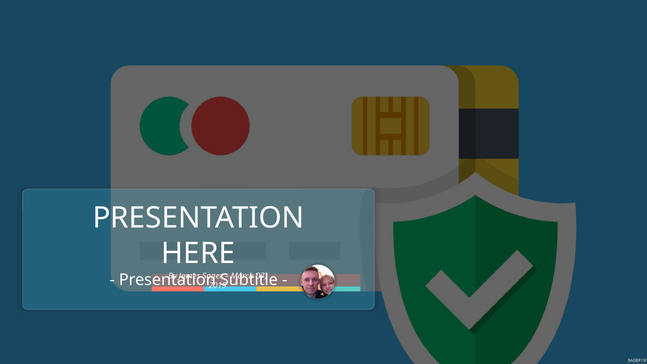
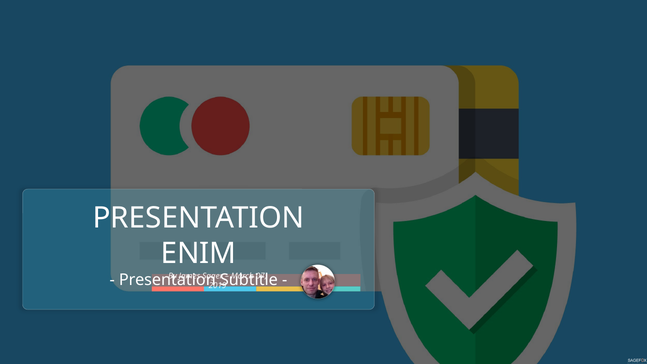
HERE: HERE -> ENIM
